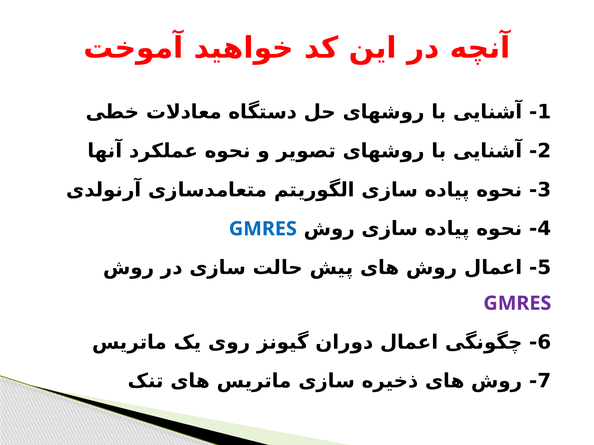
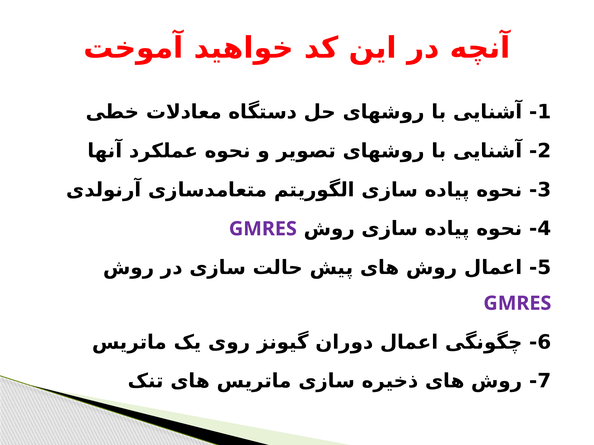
GMRES at (263, 229) colour: blue -> purple
